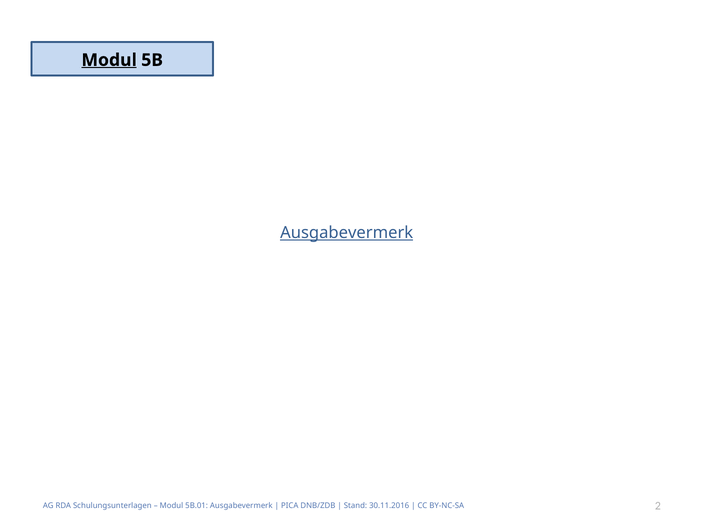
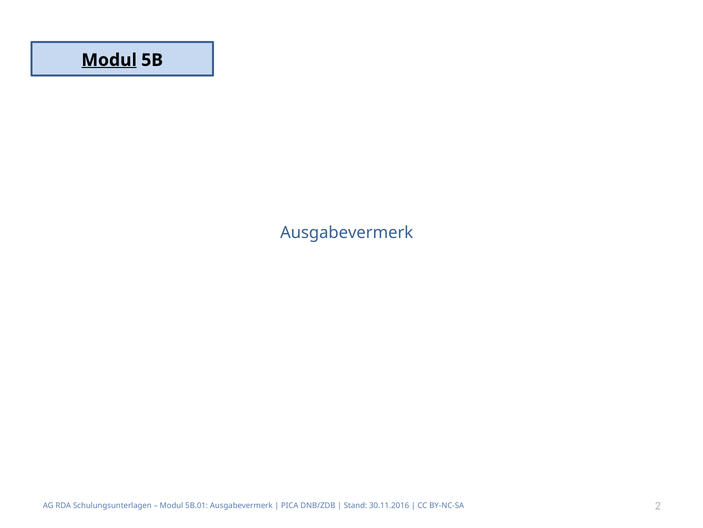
Ausgabevermerk at (347, 232) underline: present -> none
